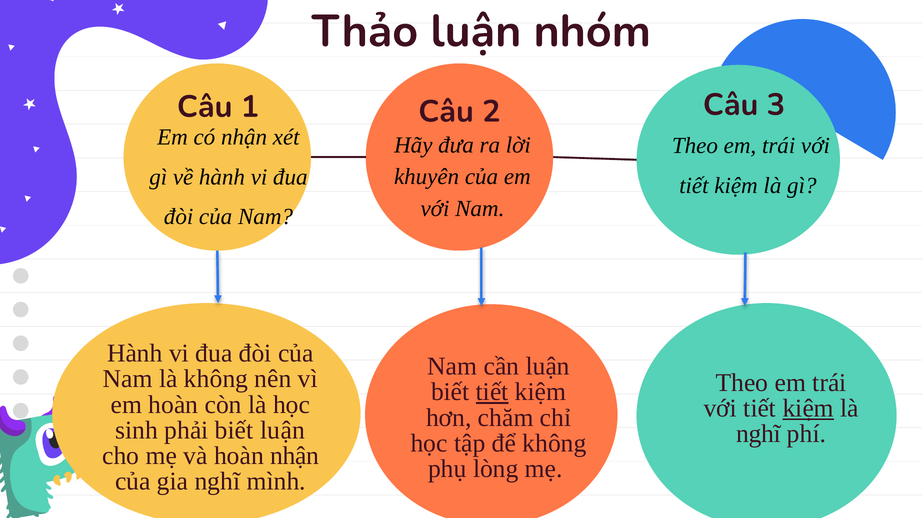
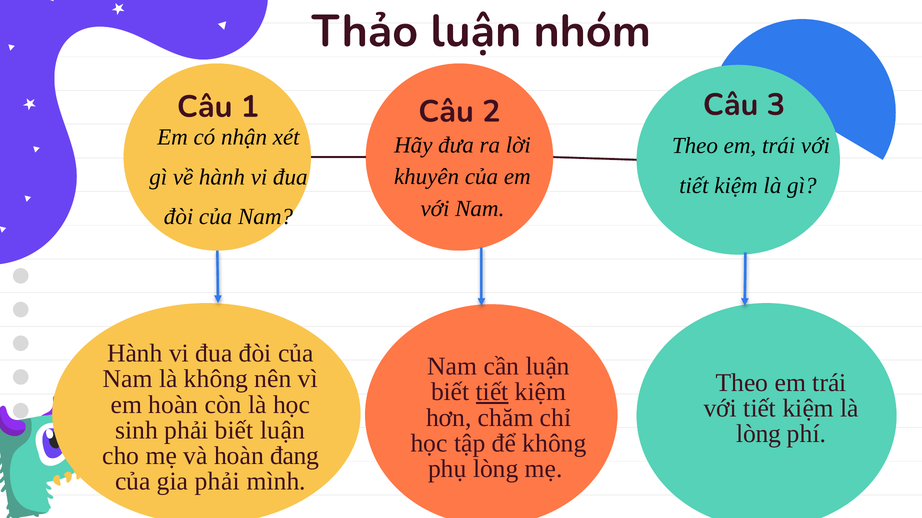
kiệm at (808, 409) underline: present -> none
nghĩ at (759, 435): nghĩ -> lòng
hoàn nhận: nhận -> đang
gia nghĩ: nghĩ -> phải
